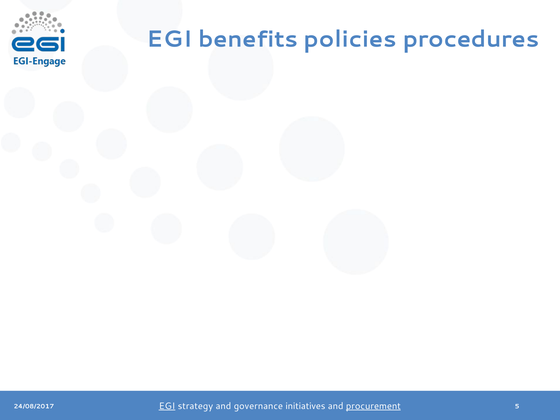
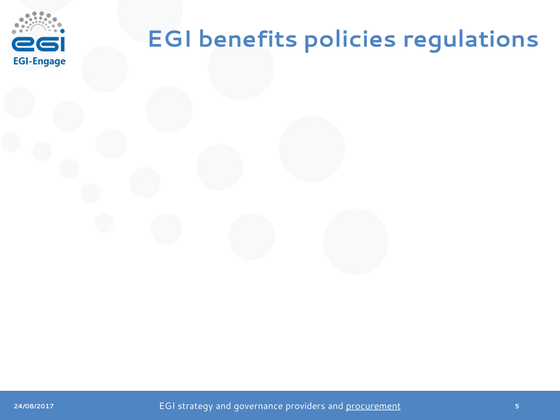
procedures: procedures -> regulations
EGI at (167, 406) underline: present -> none
initiatives: initiatives -> providers
